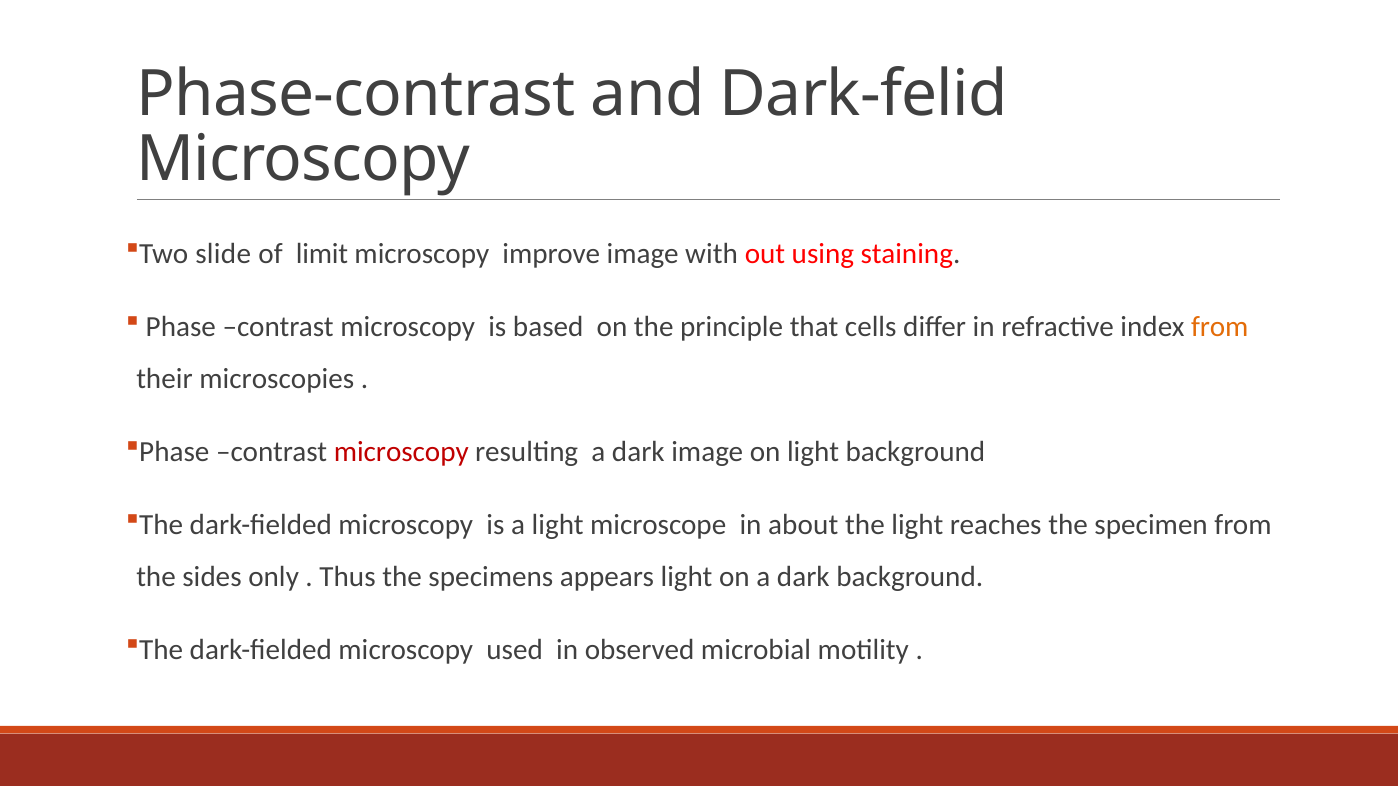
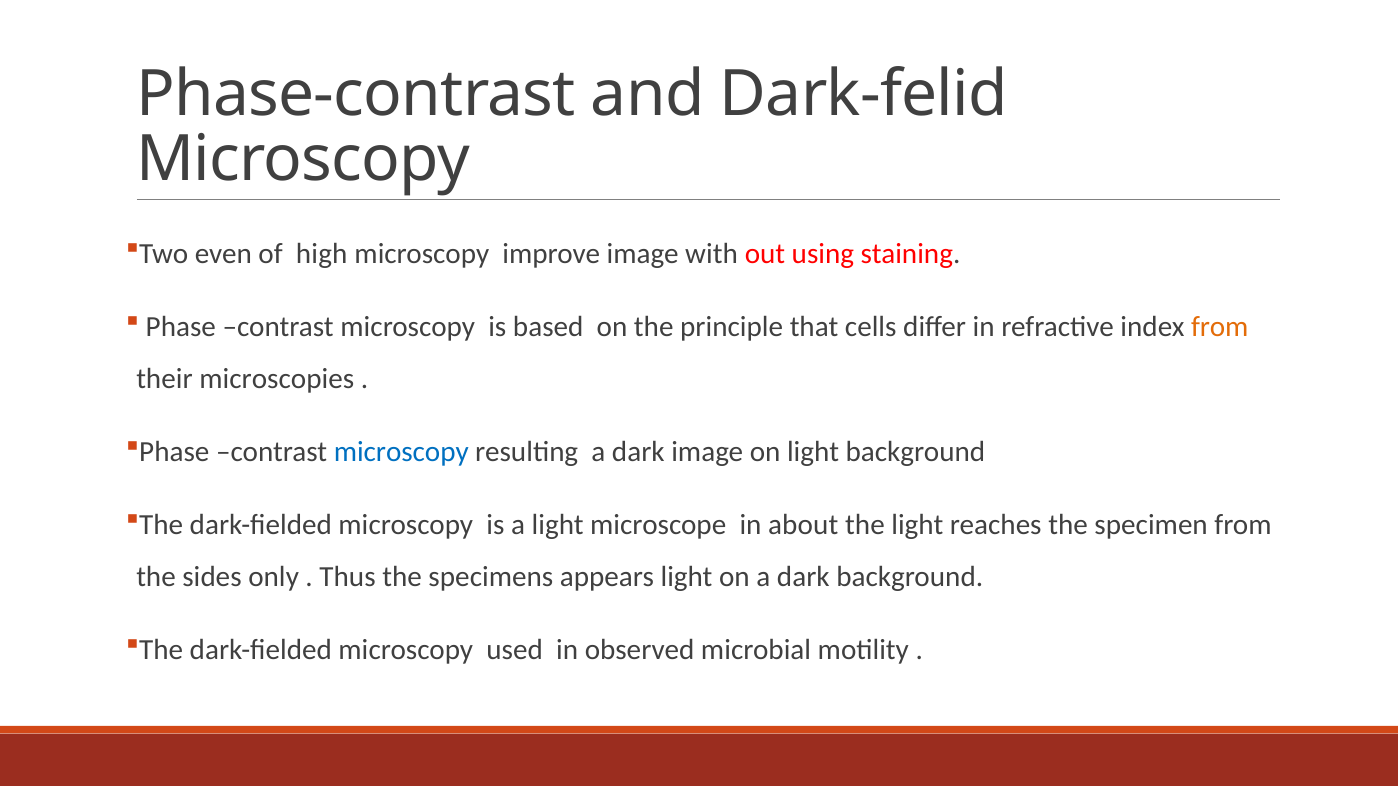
slide: slide -> even
limit: limit -> high
microscopy at (401, 452) colour: red -> blue
